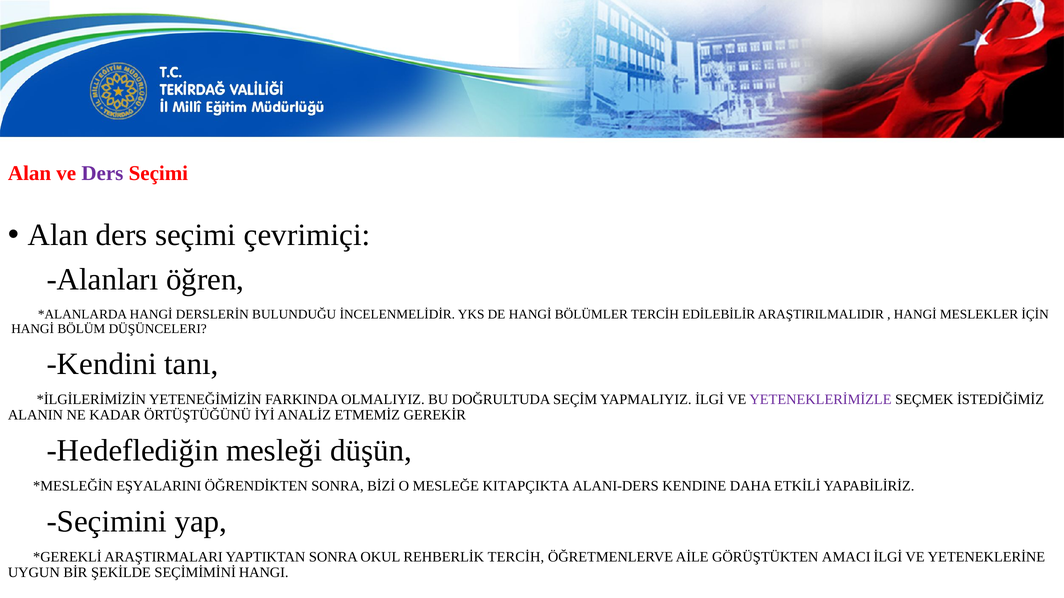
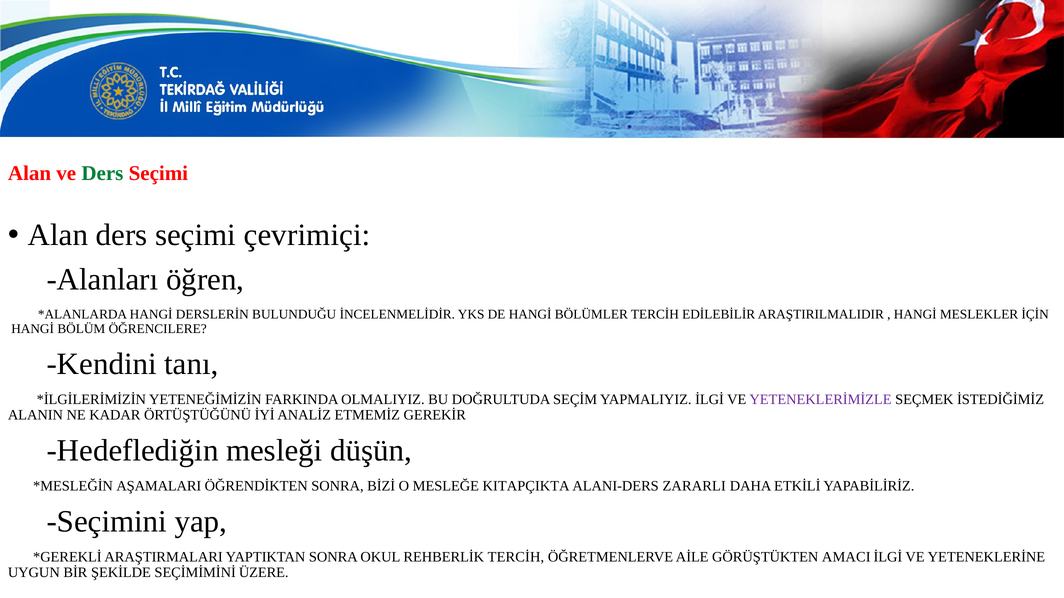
Ders at (102, 174) colour: purple -> green
DÜŞÜNCELERI: DÜŞÜNCELERI -> ÖĞRENCILERE
EŞYALARINI: EŞYALARINI -> AŞAMALARI
KENDINE: KENDINE -> ZARARLI
HANGI: HANGI -> ÜZERE
